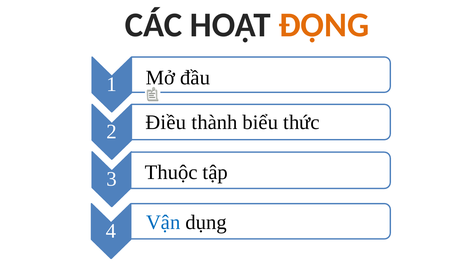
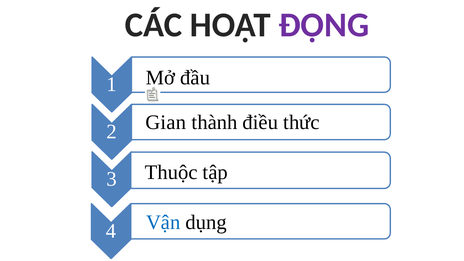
ĐỘNG colour: orange -> purple
Điều: Điều -> Gian
biểu: biểu -> điều
